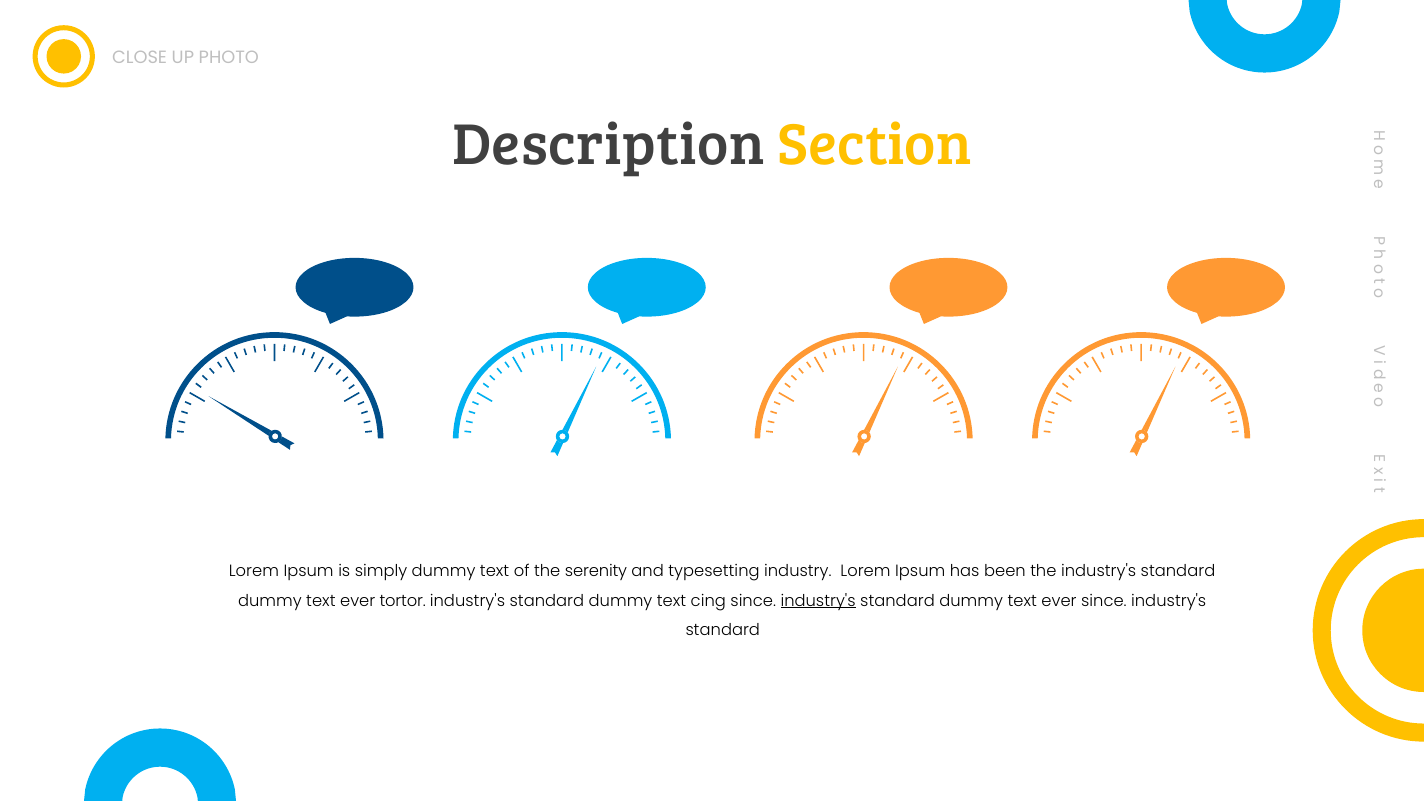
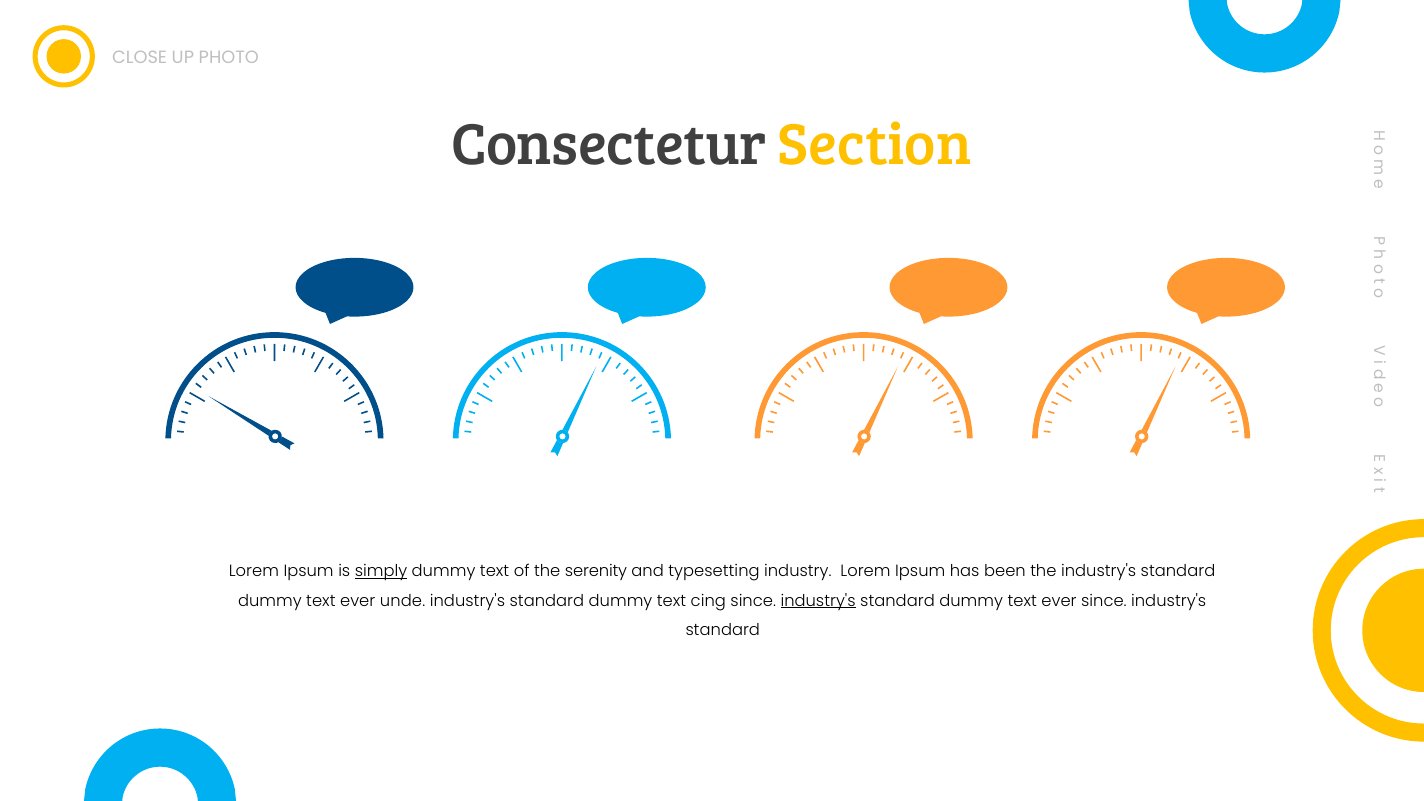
Description: Description -> Consectetur
simply underline: none -> present
tortor: tortor -> unde
